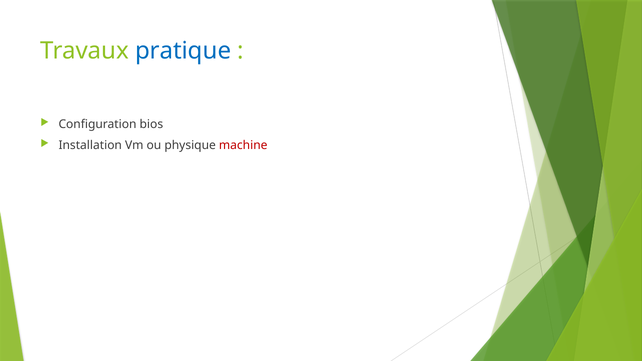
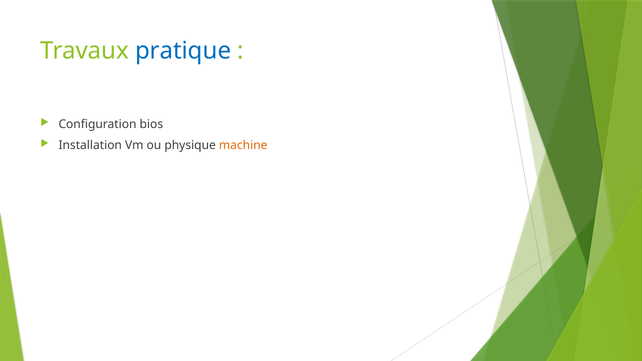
machine colour: red -> orange
